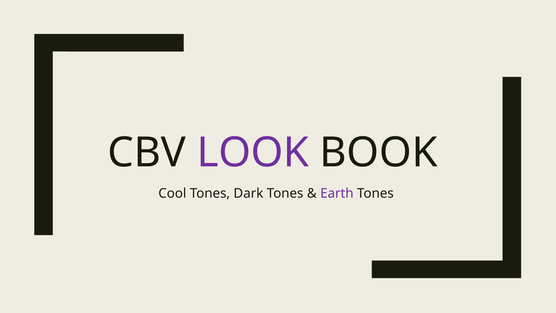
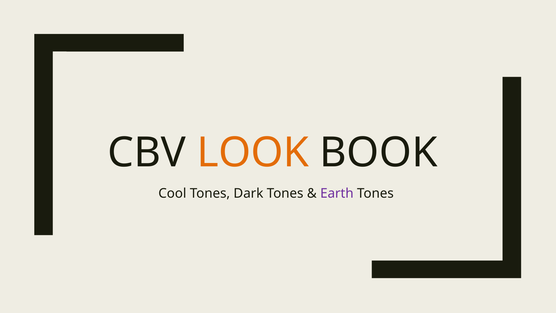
LOOK colour: purple -> orange
